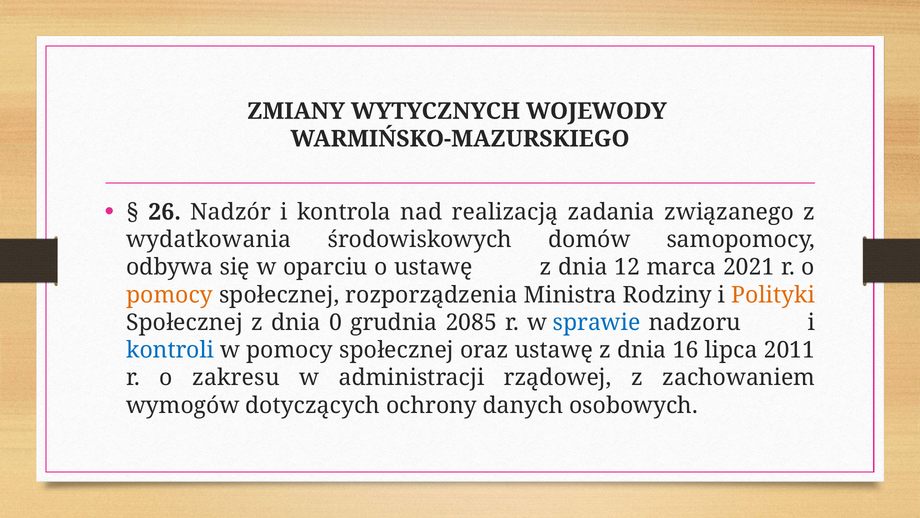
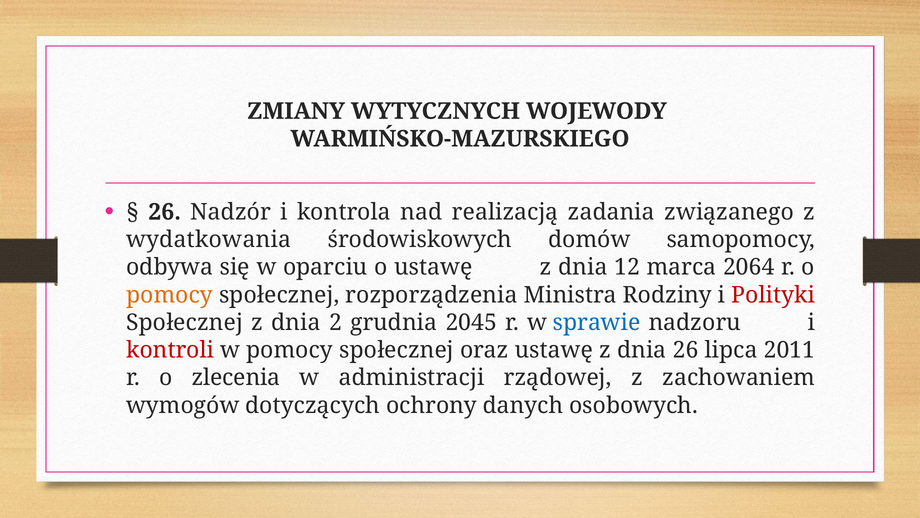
2021: 2021 -> 2064
Polityki colour: orange -> red
0: 0 -> 2
2085: 2085 -> 2045
kontroli colour: blue -> red
dnia 16: 16 -> 26
zakresu: zakresu -> zlecenia
